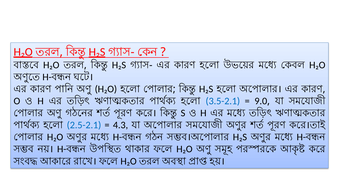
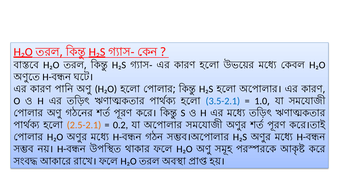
9.0: 9.0 -> 1.0
2.5-2.1 colour: blue -> orange
4.3: 4.3 -> 0.2
